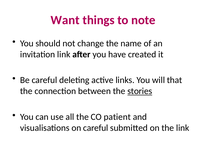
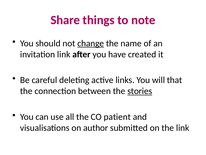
Want: Want -> Share
change underline: none -> present
on careful: careful -> author
